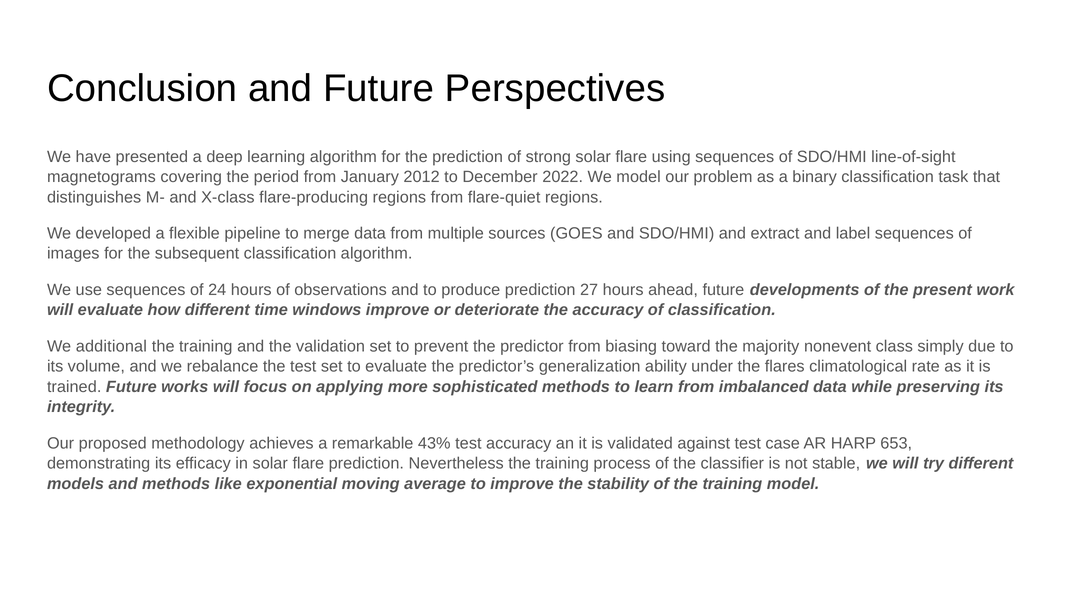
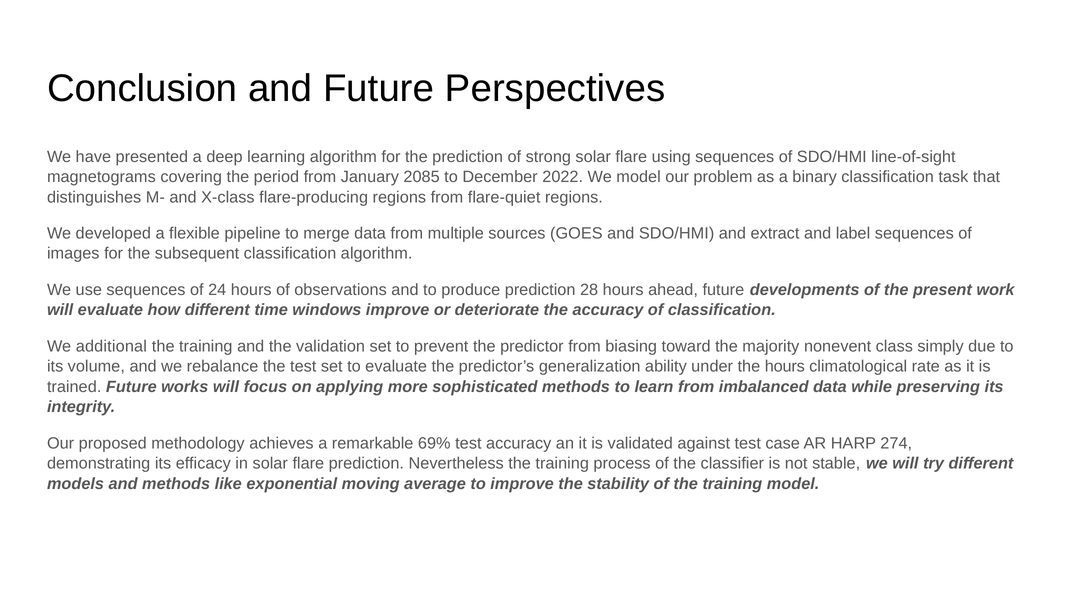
2012: 2012 -> 2085
27: 27 -> 28
the flares: flares -> hours
43%: 43% -> 69%
653: 653 -> 274
